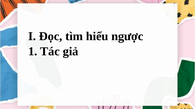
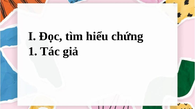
ngược: ngược -> chứng
